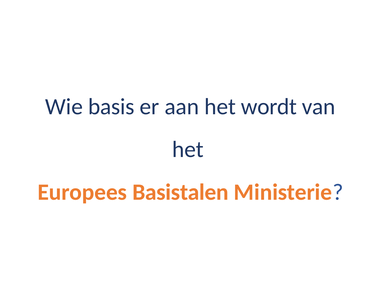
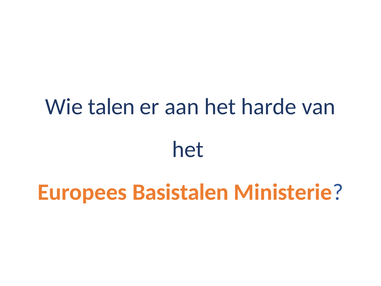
basis: basis -> talen
wordt: wordt -> harde
